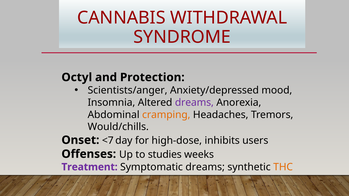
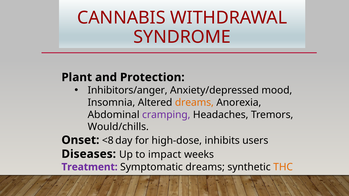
Octyl: Octyl -> Plant
Scientists/anger: Scientists/anger -> Inhibitors/anger
dreams at (194, 103) colour: purple -> orange
cramping colour: orange -> purple
<7: <7 -> <8
Offenses: Offenses -> Diseases
studies: studies -> impact
